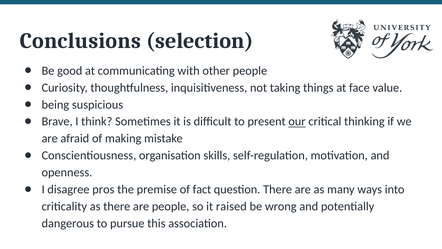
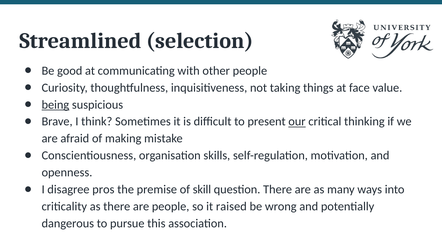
Conclusions: Conclusions -> Streamlined
being underline: none -> present
fact: fact -> skill
